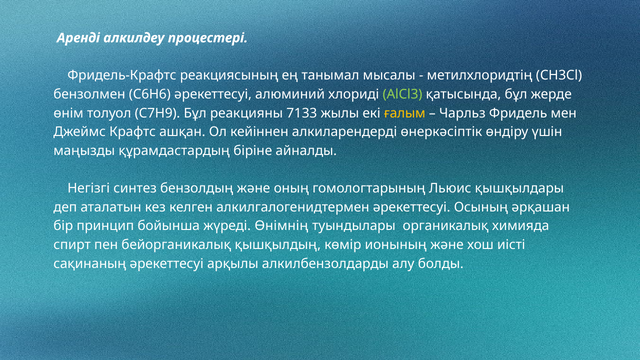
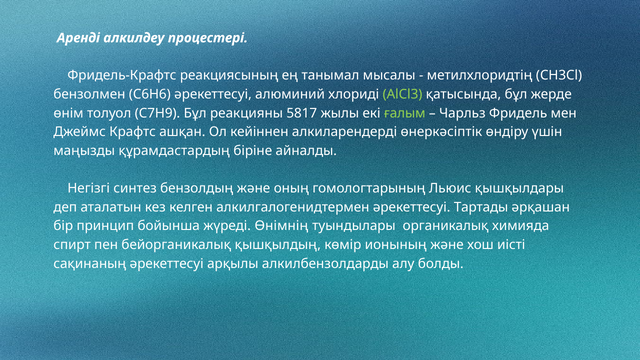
7133: 7133 -> 5817
ғалым colour: yellow -> light green
Осының: Осының -> Тартады
